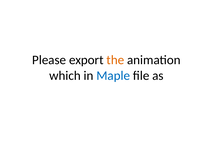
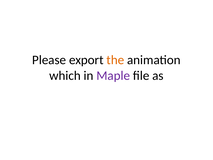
Maple colour: blue -> purple
